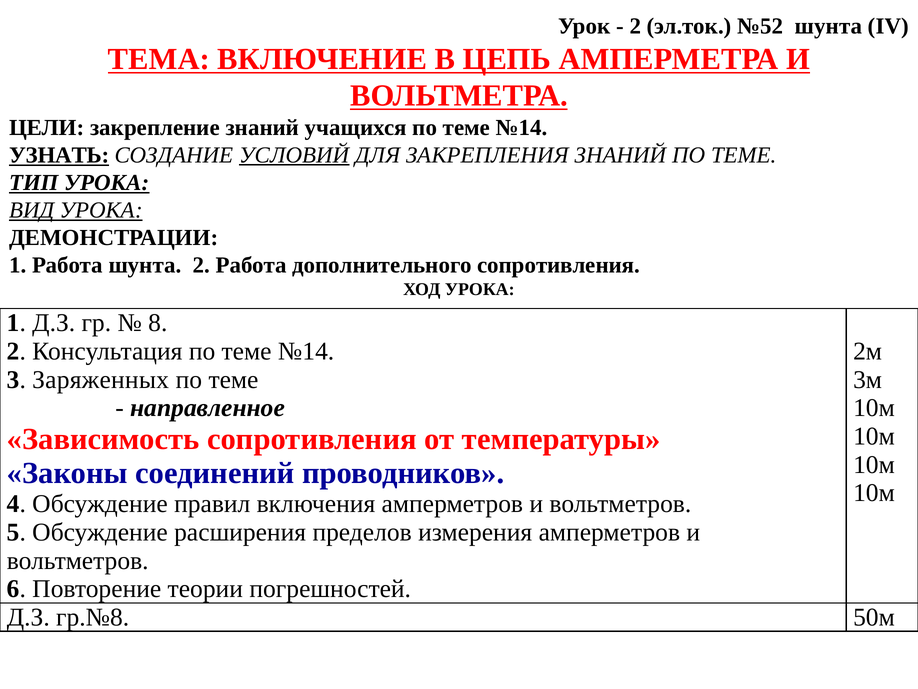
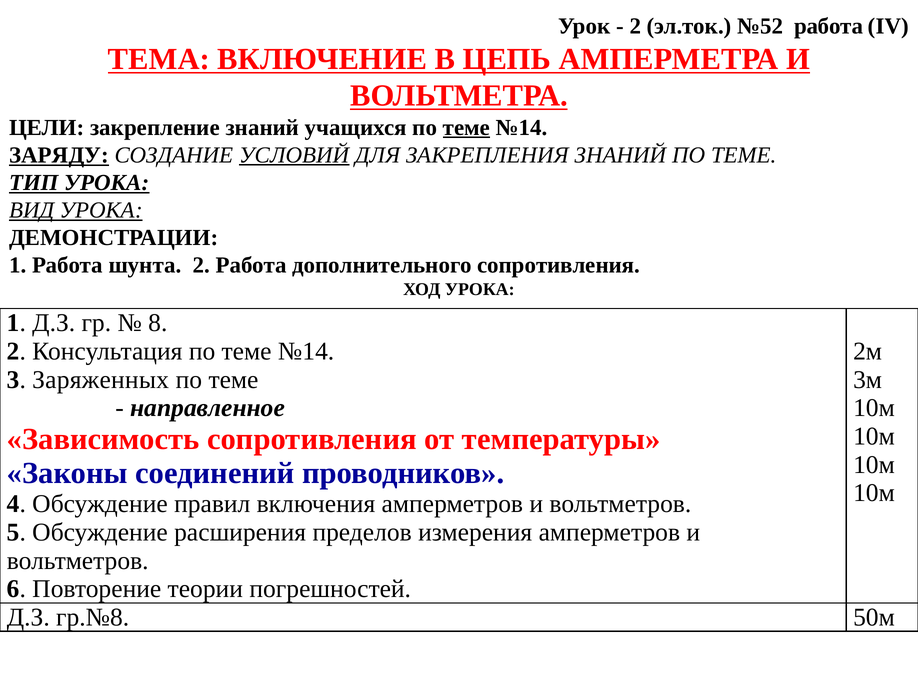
№52 шунта: шунта -> работа
теме at (466, 127) underline: none -> present
УЗНАТЬ: УЗНАТЬ -> ЗАРЯДУ
